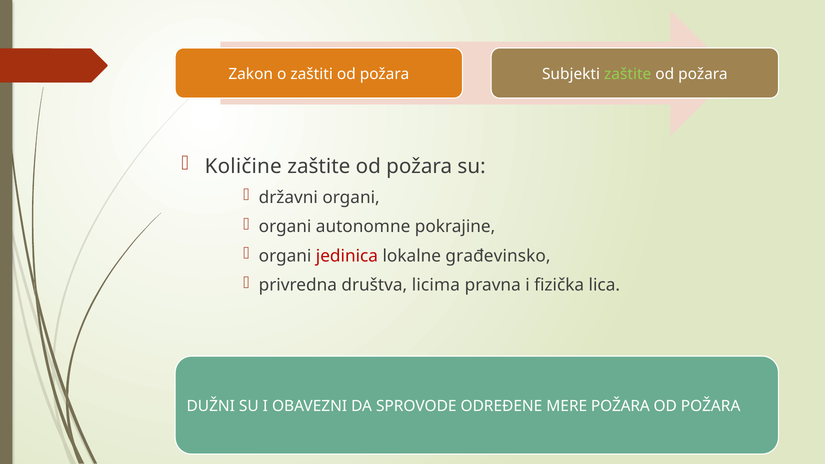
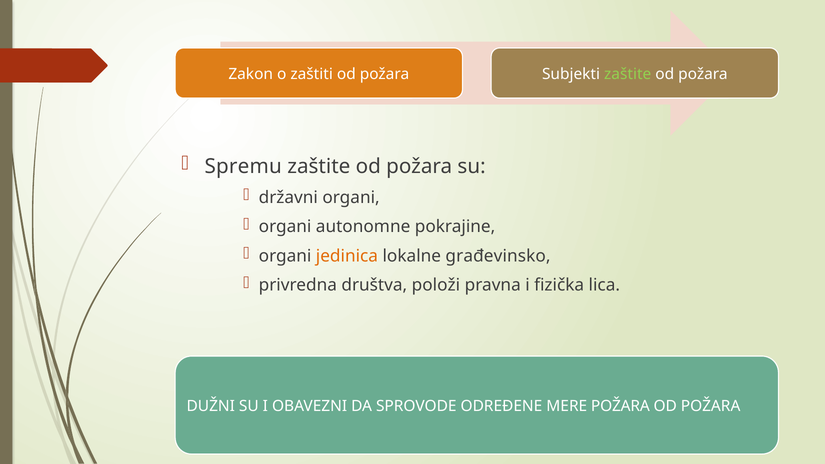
Količine: Količine -> Spremu
jedinica colour: red -> orange
licima: licima -> položi
